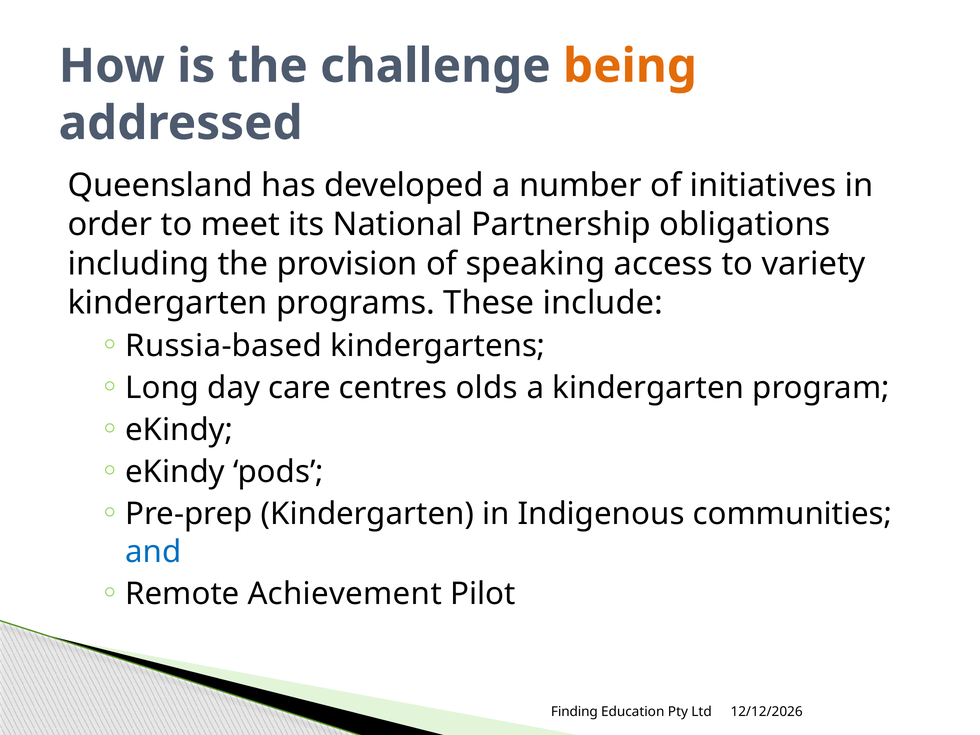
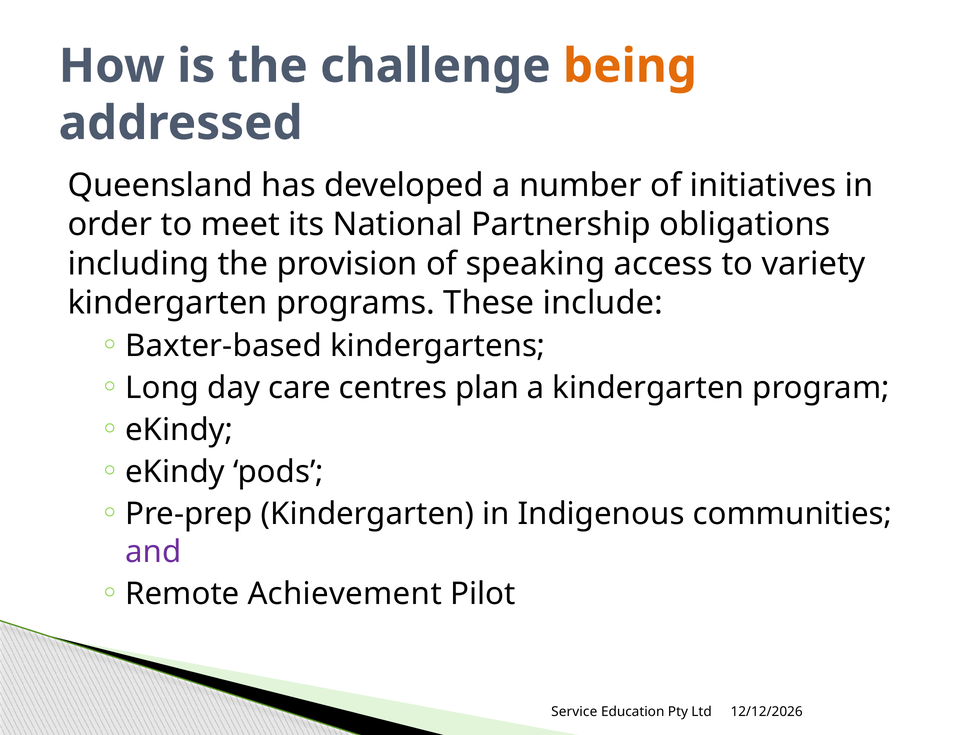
Russia-based: Russia-based -> Baxter-based
olds: olds -> plan
and colour: blue -> purple
Finding: Finding -> Service
